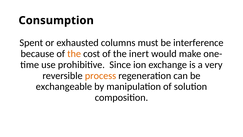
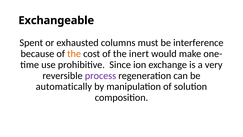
Consumption: Consumption -> Exchangeable
process colour: orange -> purple
exchangeable: exchangeable -> automatically
